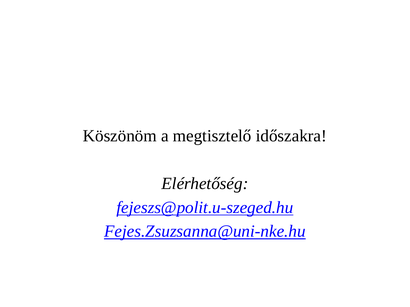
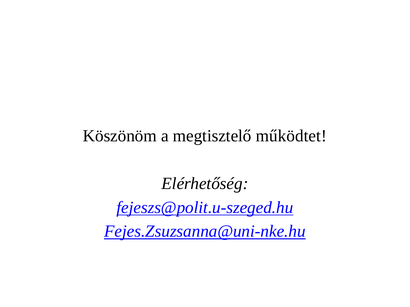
időszakra: időszakra -> működtet
